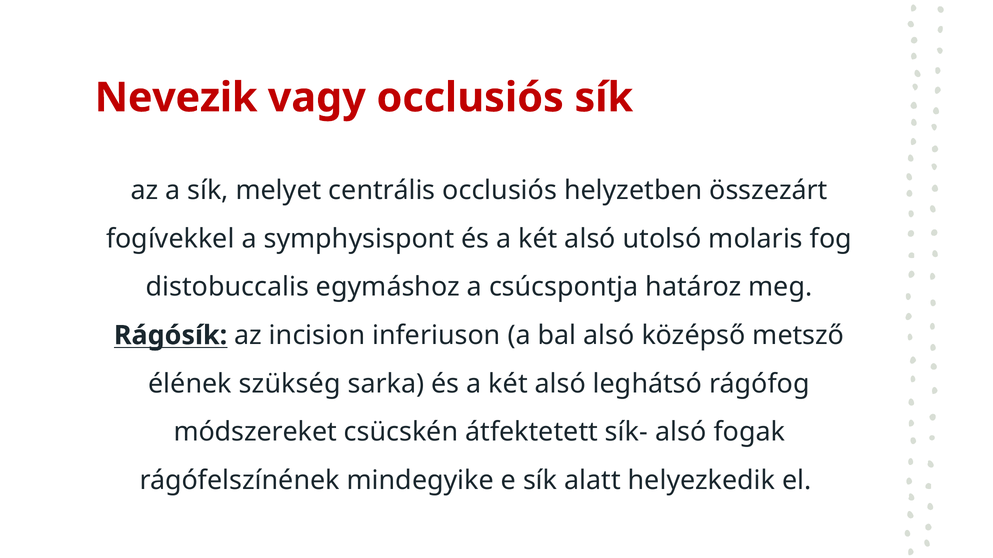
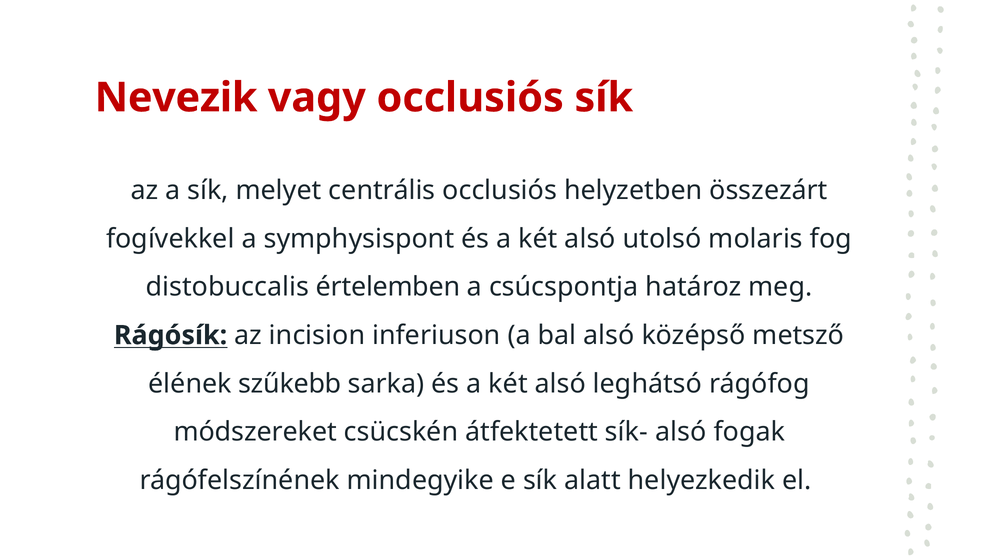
egymáshoz: egymáshoz -> értelemben
szükség: szükség -> szűkebb
